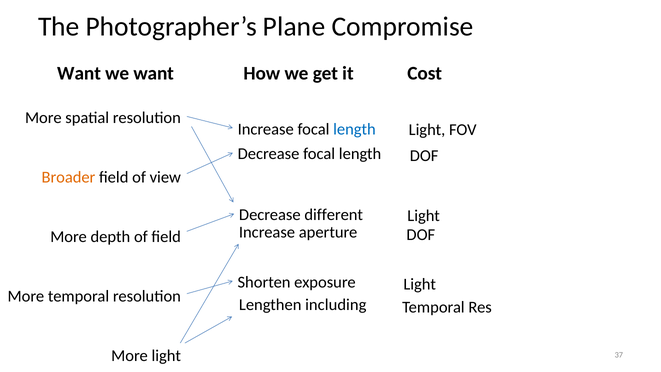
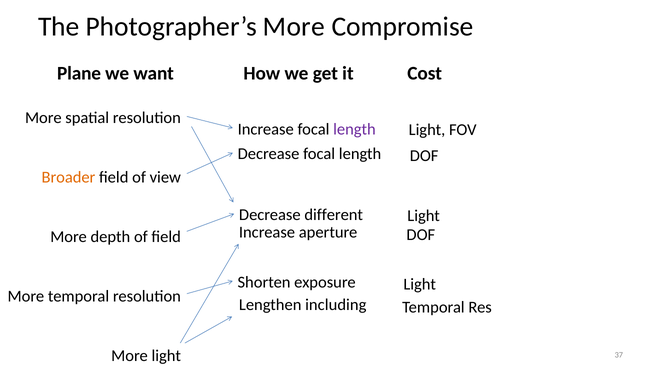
Photographer’s Plane: Plane -> More
Want at (79, 73): Want -> Plane
length at (354, 129) colour: blue -> purple
